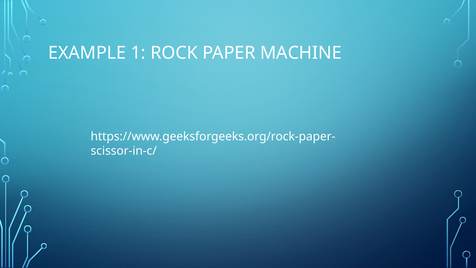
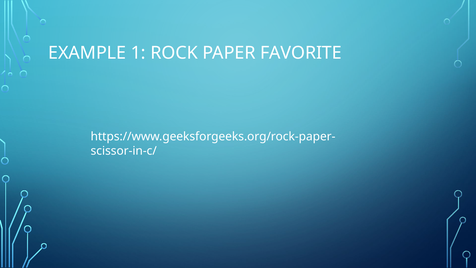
MACHINE: MACHINE -> FAVORITE
